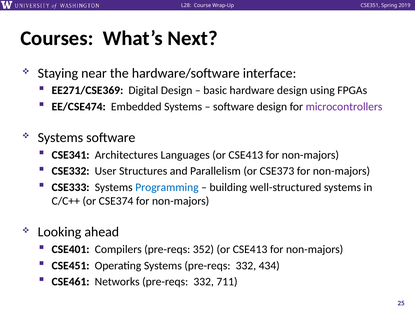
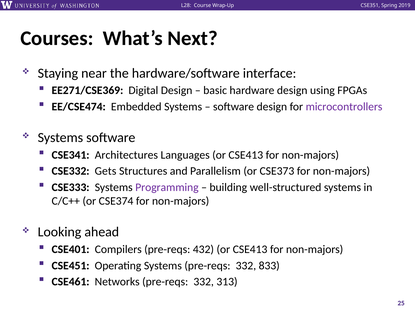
User: User -> Gets
Programming colour: blue -> purple
352: 352 -> 432
434: 434 -> 833
711: 711 -> 313
